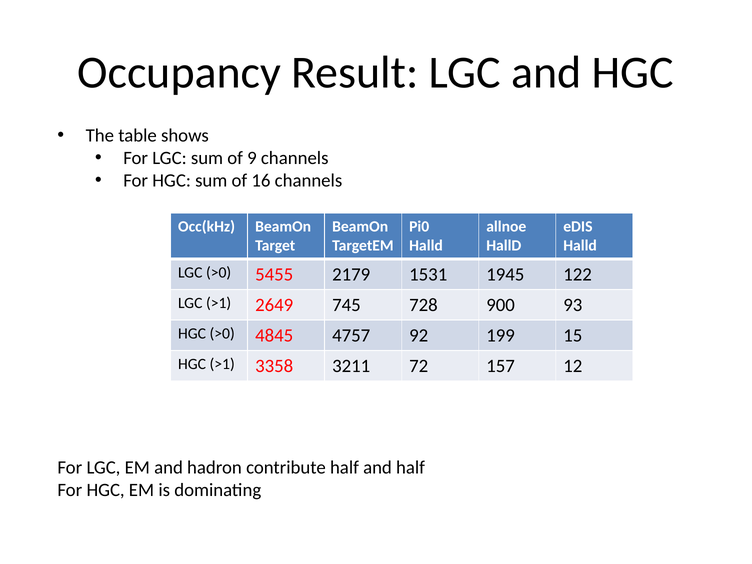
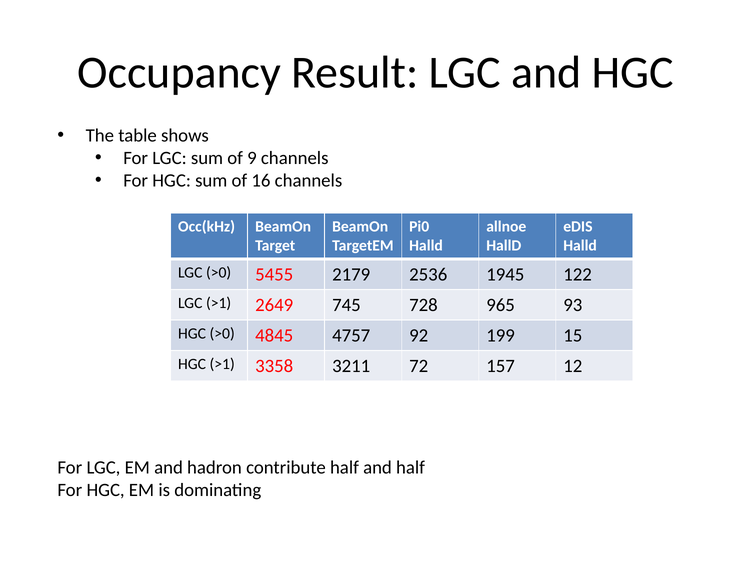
1531: 1531 -> 2536
900: 900 -> 965
